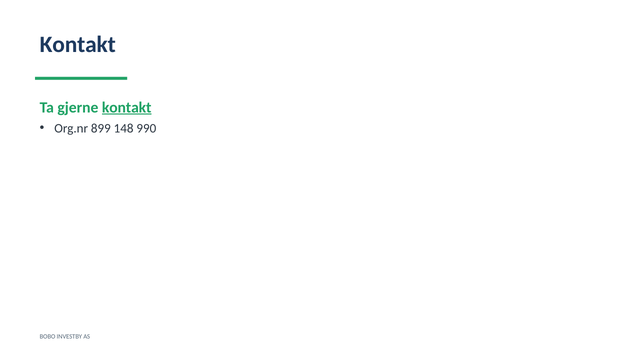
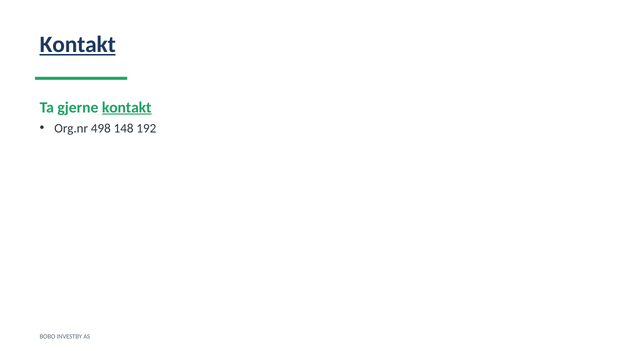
Kontakt at (78, 45) underline: none -> present
899: 899 -> 498
990: 990 -> 192
